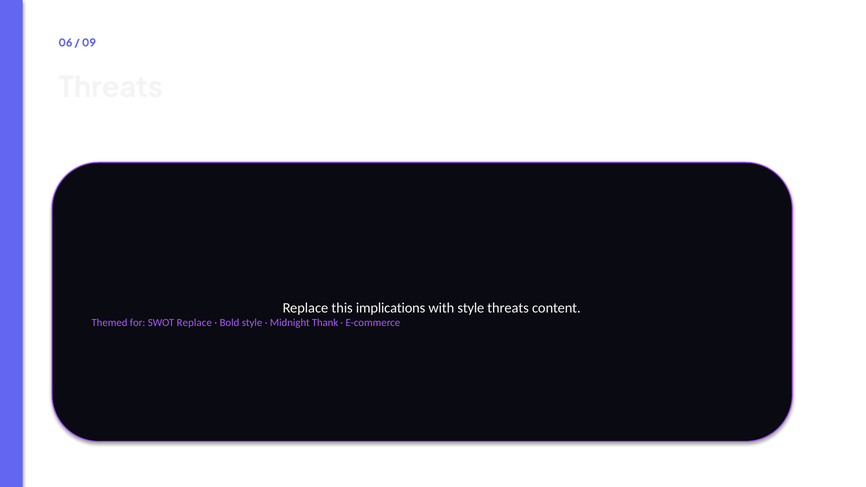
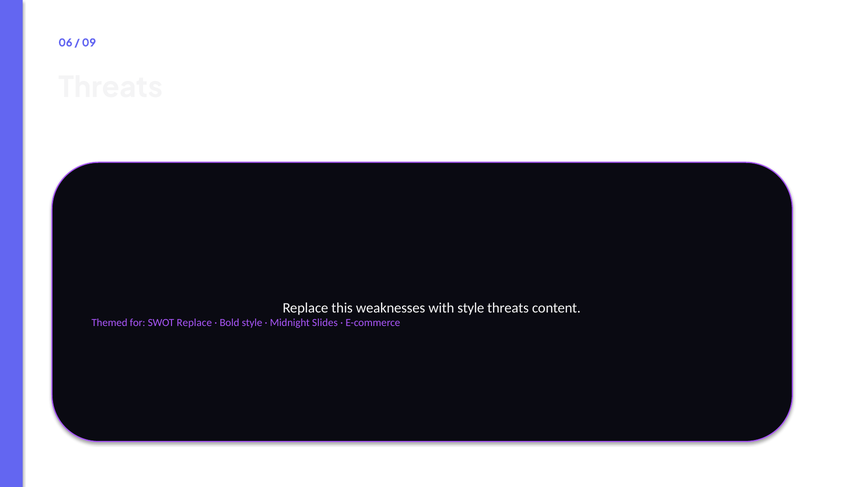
implications: implications -> weaknesses
Thank: Thank -> Slides
